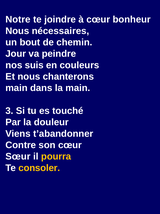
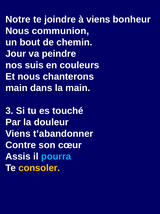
à cœur: cœur -> viens
nécessaires: nécessaires -> communion
Sœur: Sœur -> Assis
pourra colour: yellow -> light blue
